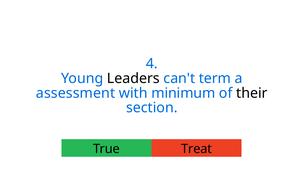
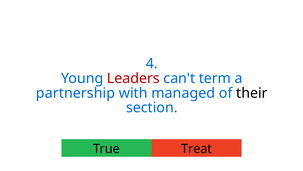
Leaders colour: black -> red
assessment: assessment -> partnership
minimum: minimum -> managed
